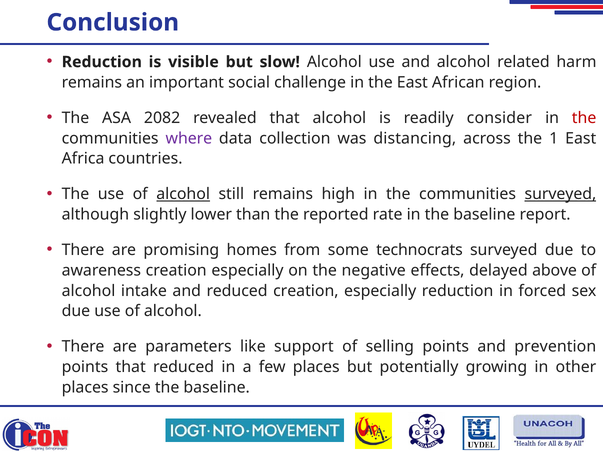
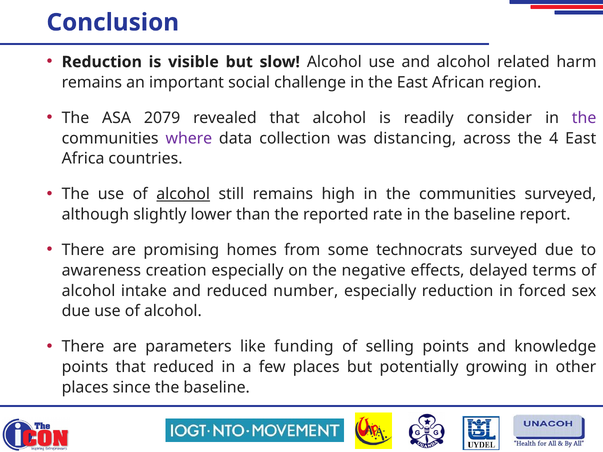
2082: 2082 -> 2079
the at (584, 118) colour: red -> purple
1: 1 -> 4
surveyed at (560, 194) underline: present -> none
above: above -> terms
reduced creation: creation -> number
support: support -> funding
prevention: prevention -> knowledge
